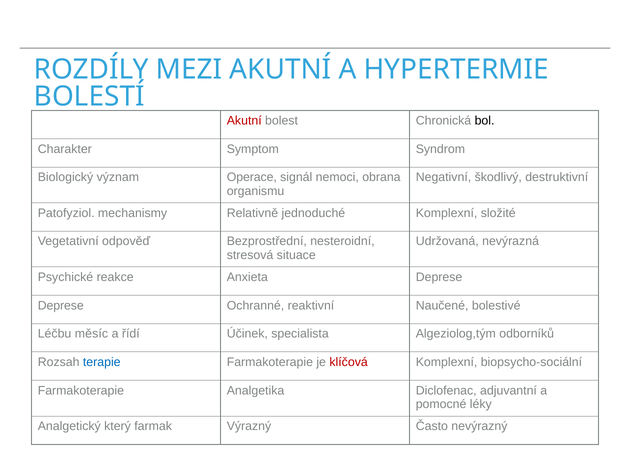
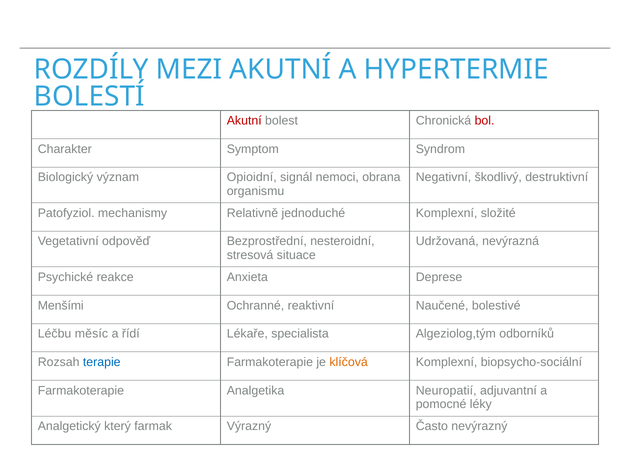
bol colour: black -> red
Operace: Operace -> Opioidní
Deprese at (61, 305): Deprese -> Menšími
Účinek: Účinek -> Lékaře
klíčová colour: red -> orange
Diclofenac: Diclofenac -> Neuropatií
